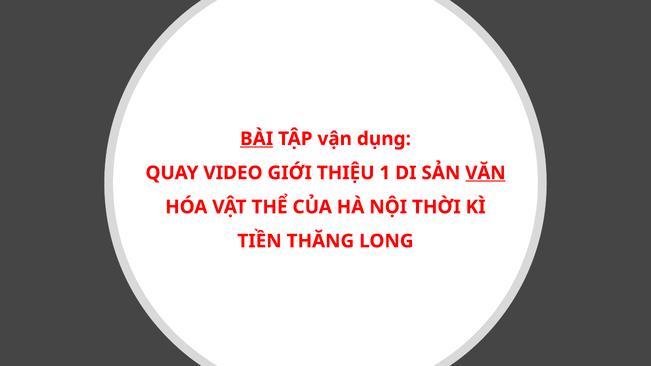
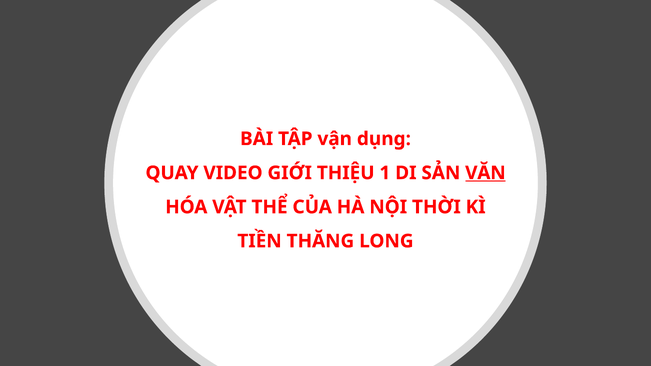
BÀI underline: present -> none
